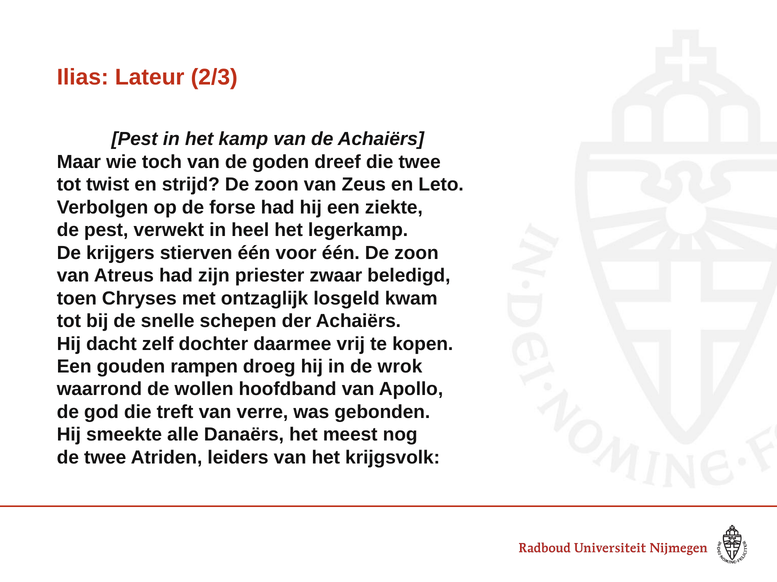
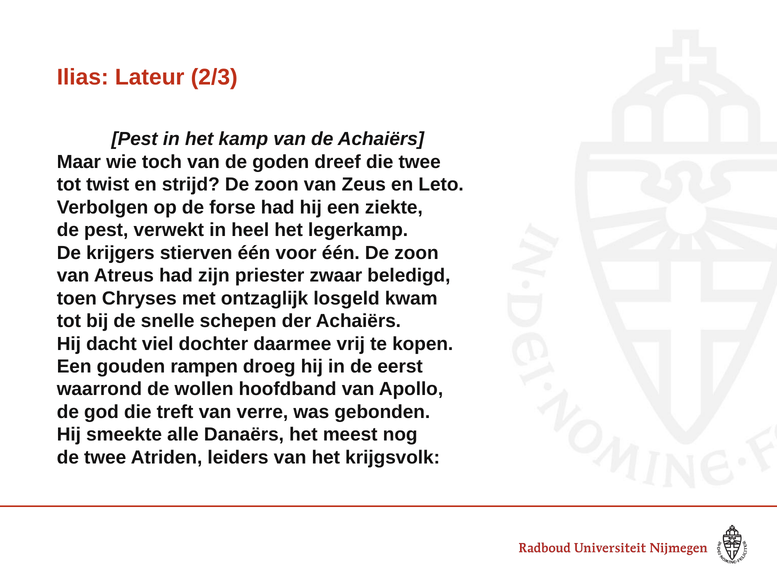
zelf: zelf -> viel
wrok: wrok -> eerst
